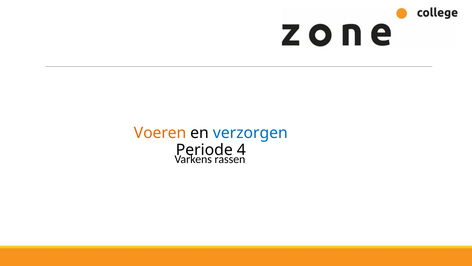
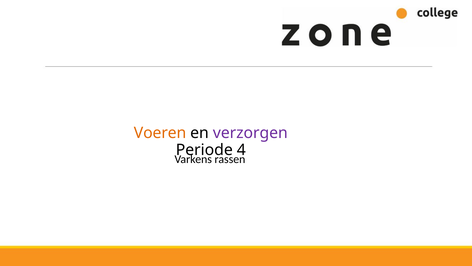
verzorgen colour: blue -> purple
